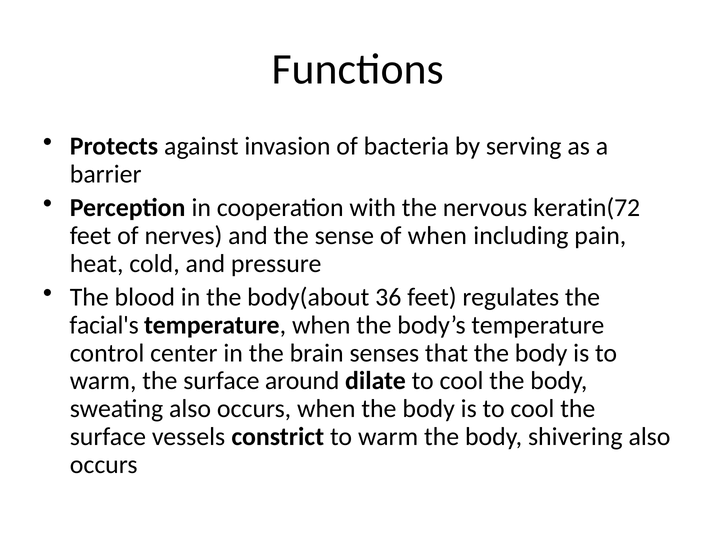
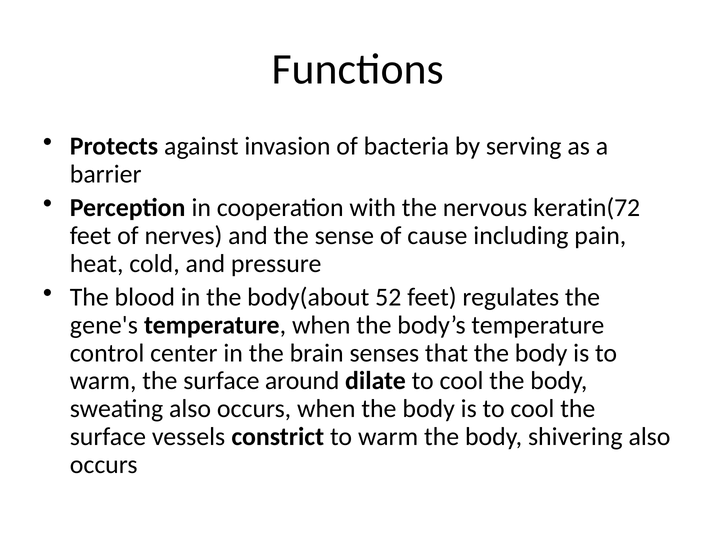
of when: when -> cause
36: 36 -> 52
facial's: facial's -> gene's
